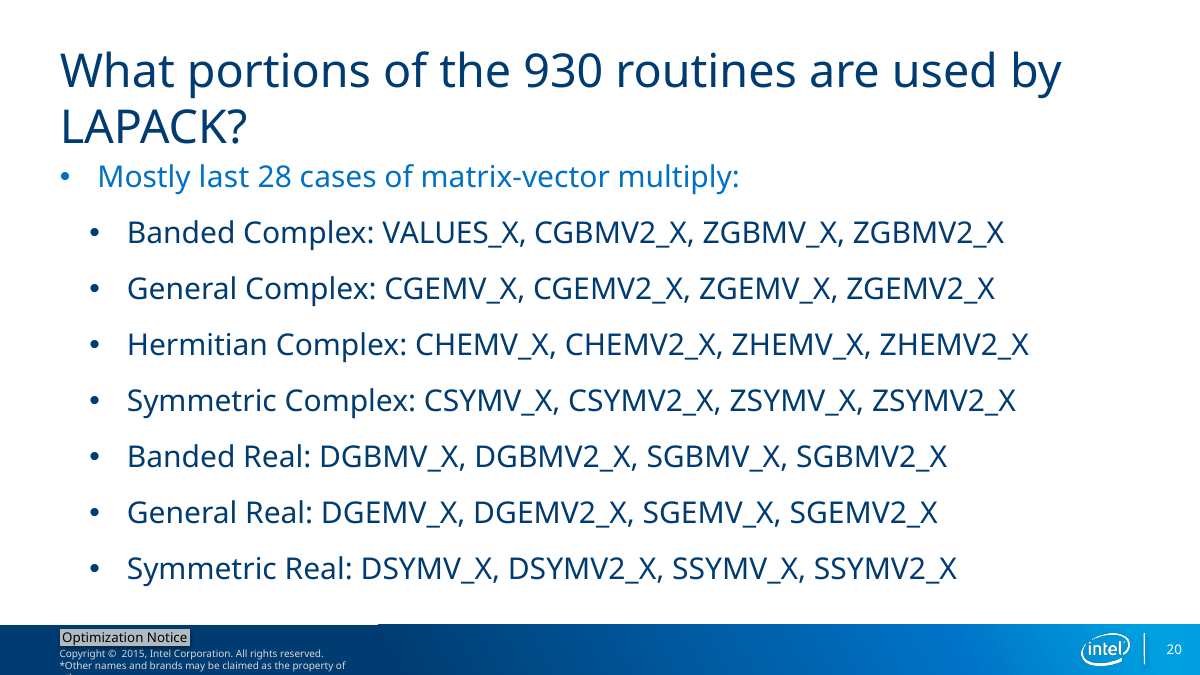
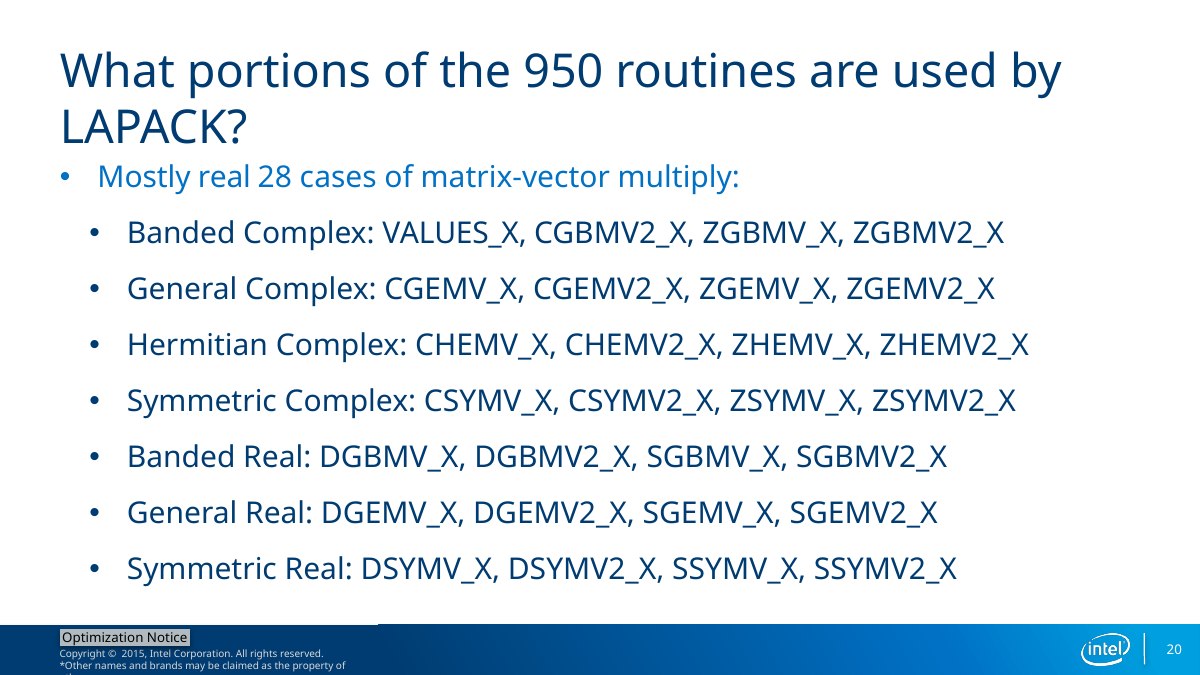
930: 930 -> 950
Mostly last: last -> real
